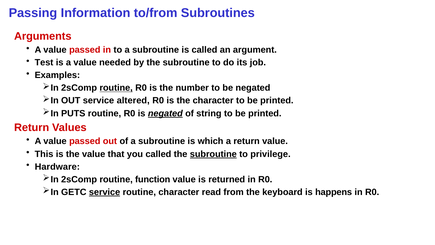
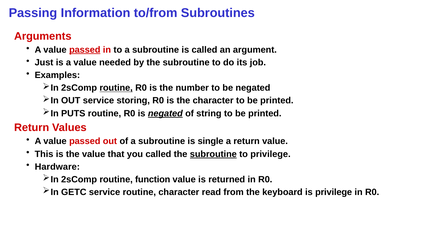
passed at (85, 50) underline: none -> present
Test: Test -> Just
altered: altered -> storing
which: which -> single
service at (105, 192) underline: present -> none
is happens: happens -> privilege
